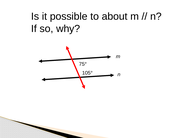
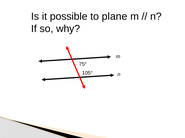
about: about -> plane
